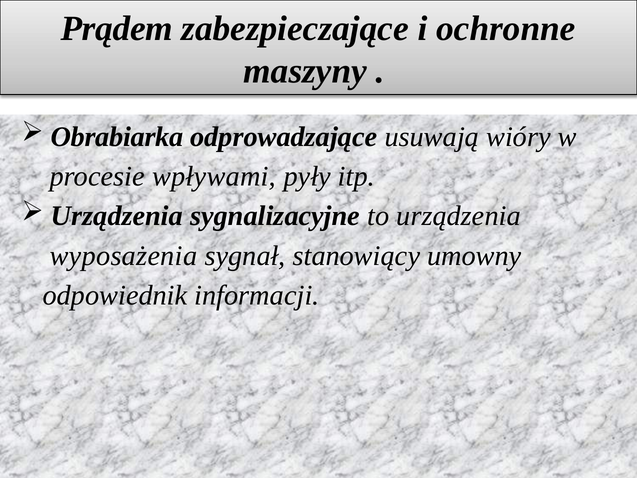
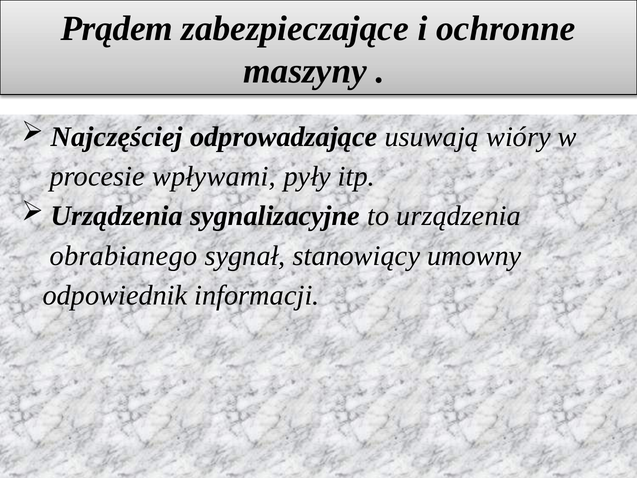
Obrabiarka: Obrabiarka -> Najczęściej
wyposażenia: wyposażenia -> obrabianego
